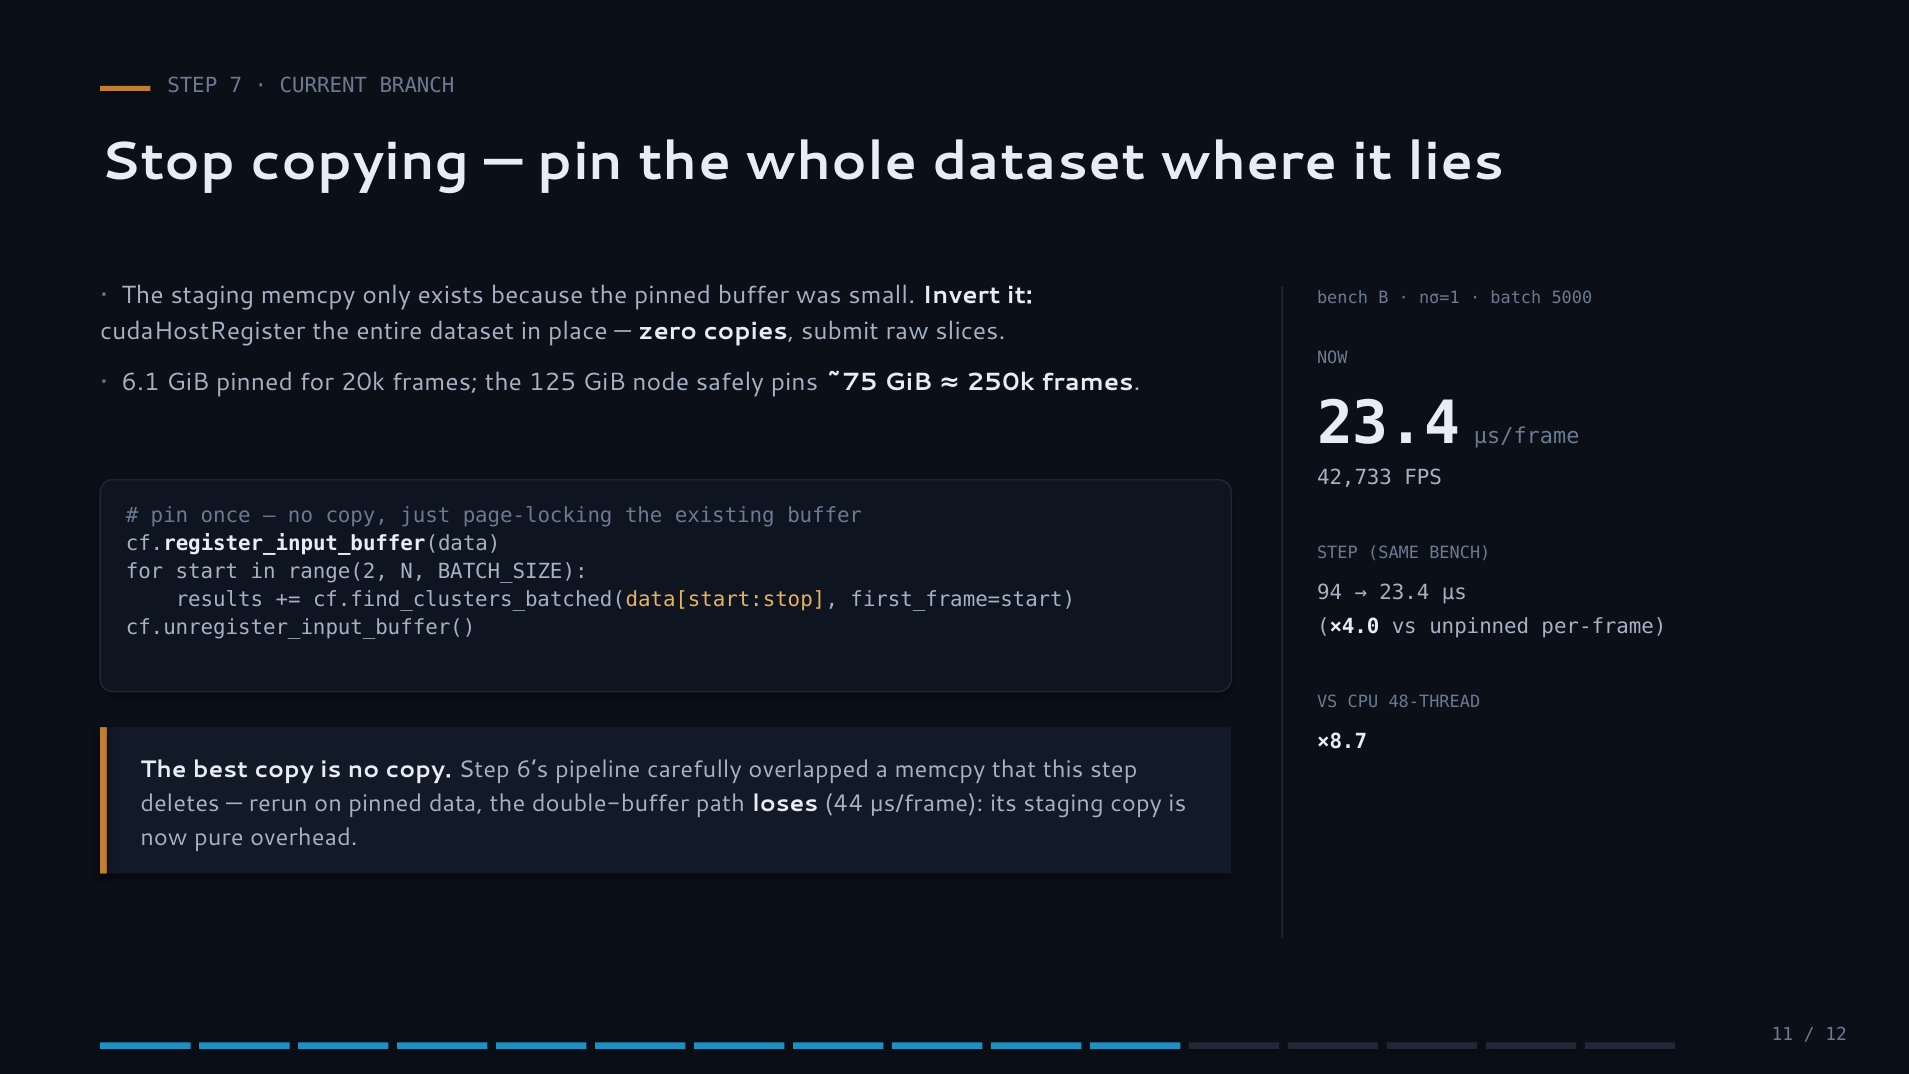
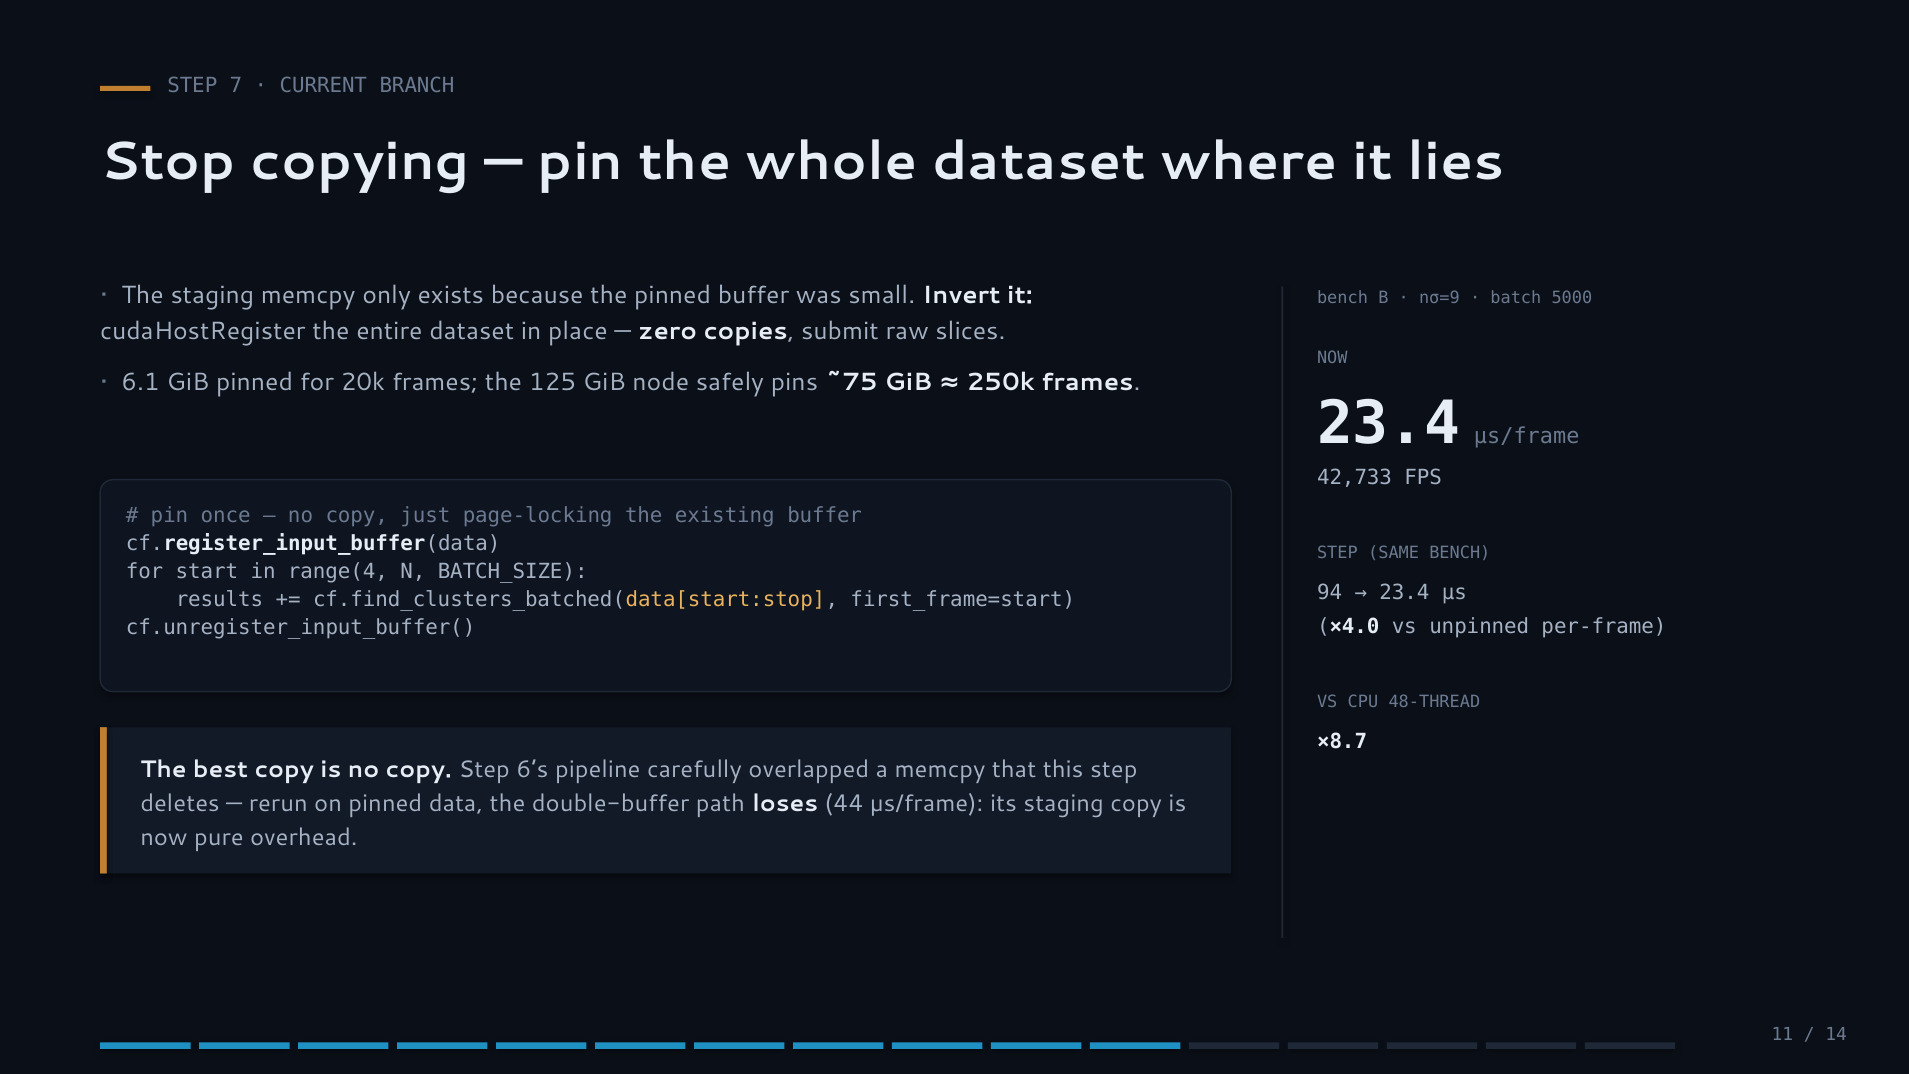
nσ=1: nσ=1 -> nσ=9
range(2: range(2 -> range(4
12: 12 -> 14
